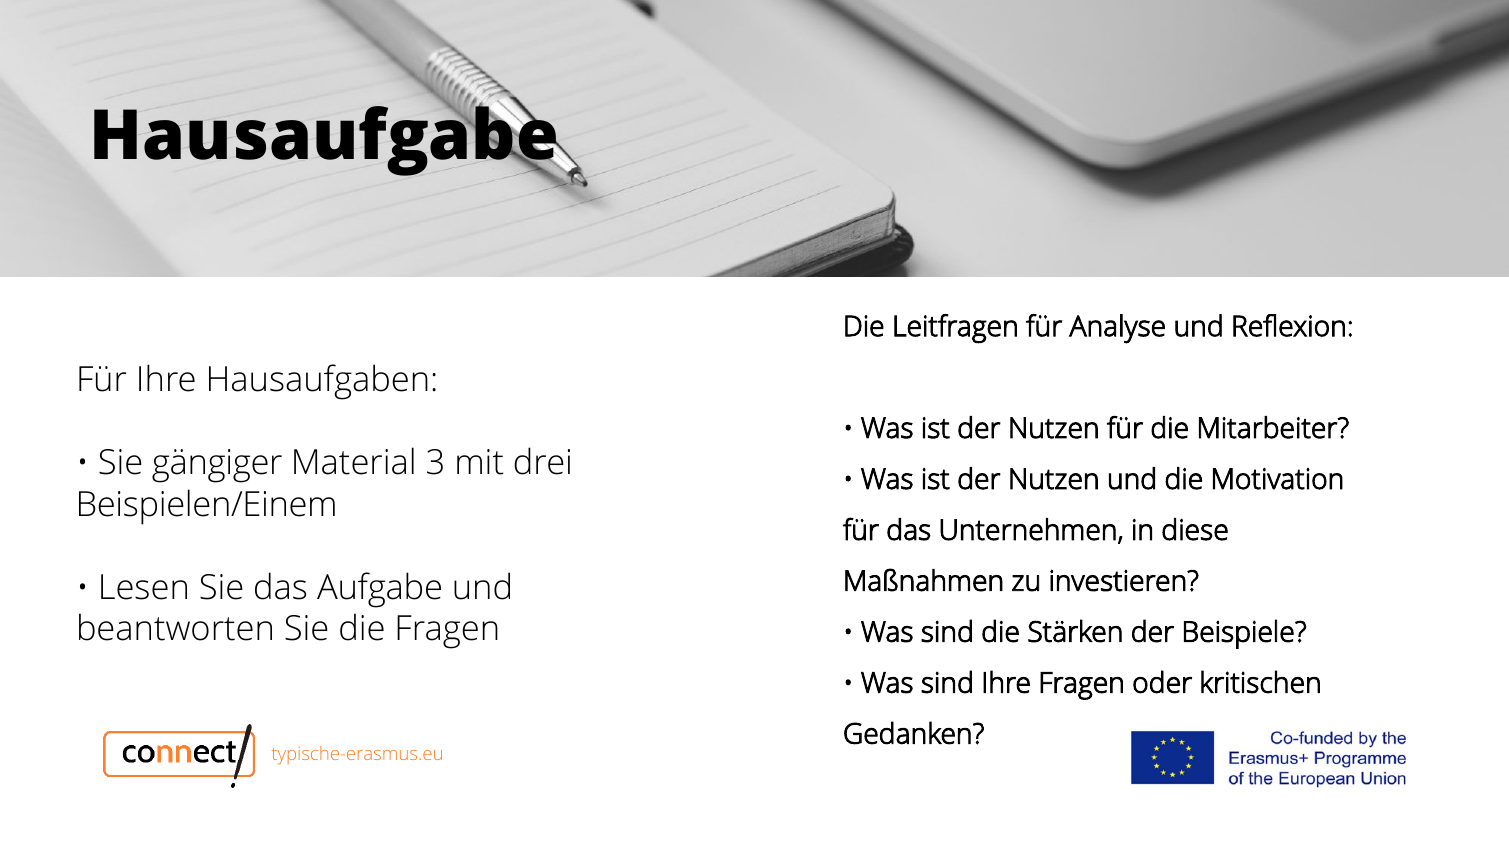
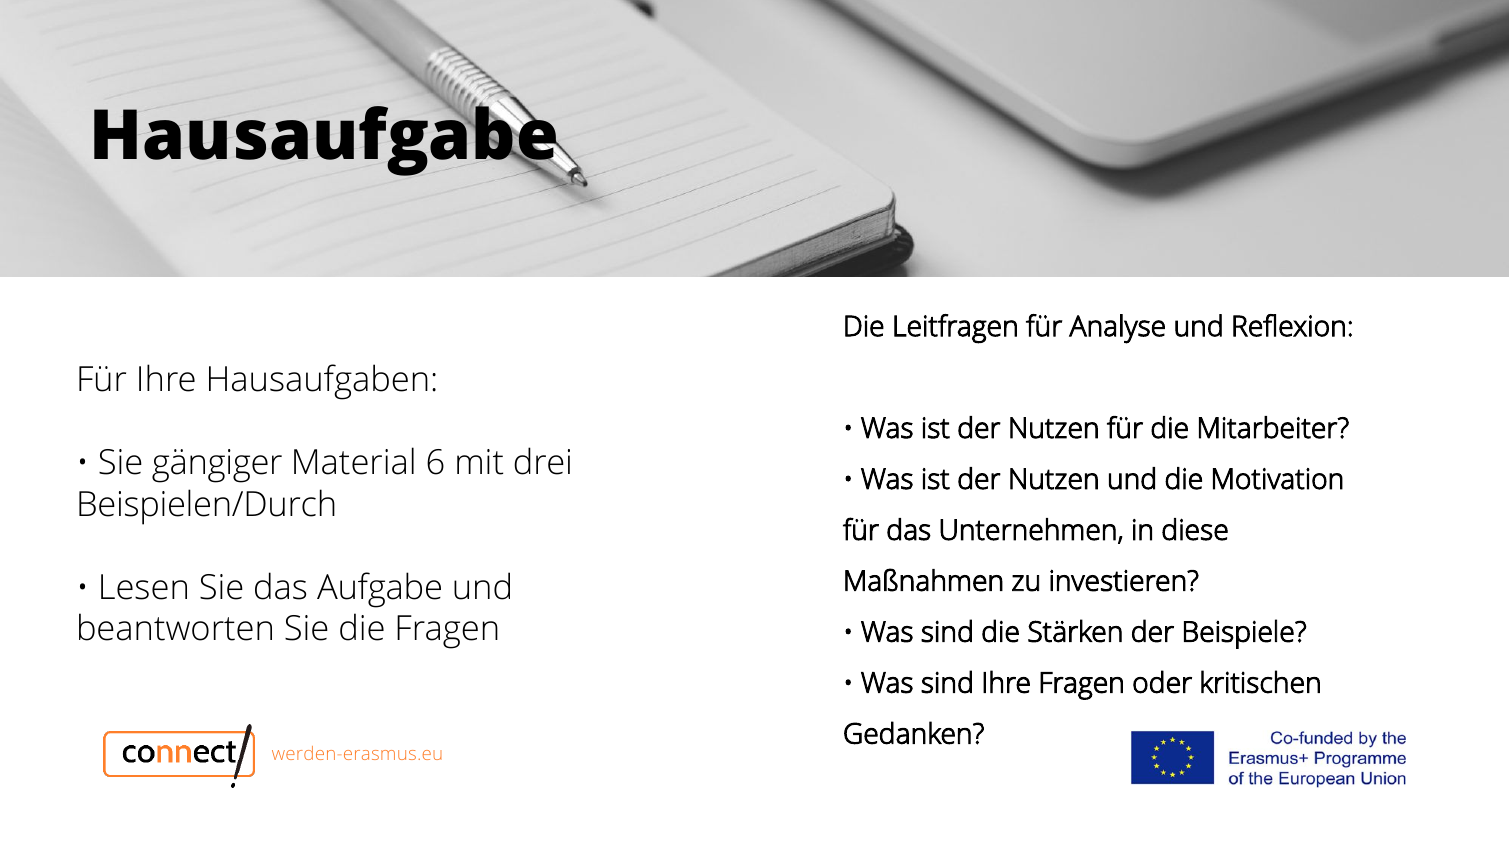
3: 3 -> 6
Beispielen/Einem: Beispielen/Einem -> Beispielen/Durch
typische-erasmus.eu: typische-erasmus.eu -> werden-erasmus.eu
